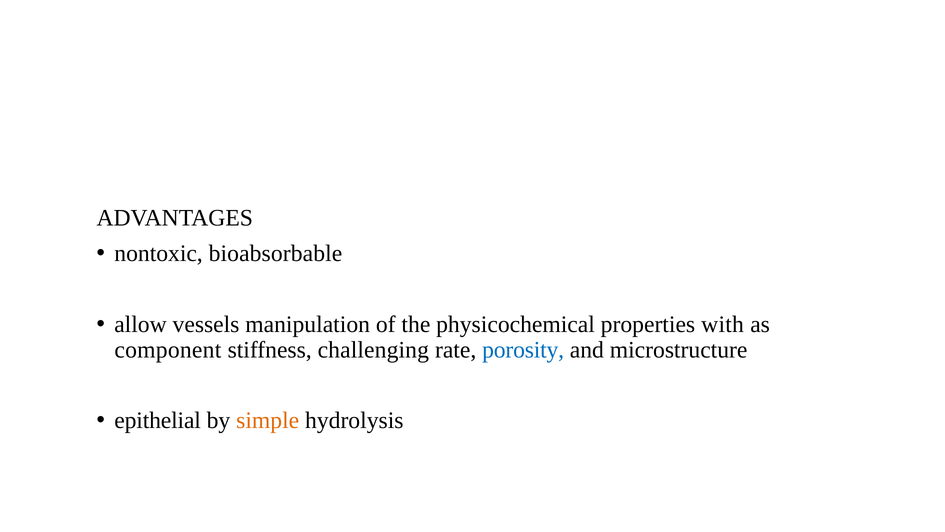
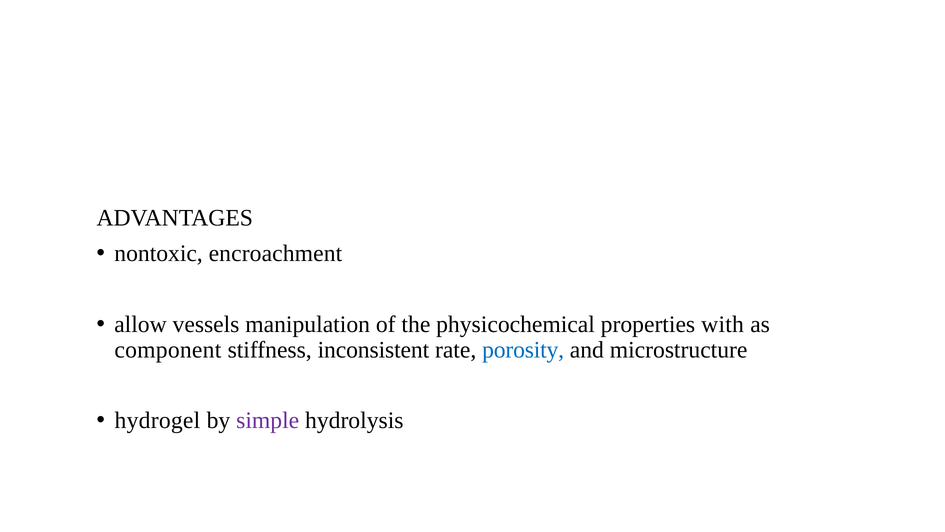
bioabsorbable: bioabsorbable -> encroachment
challenging: challenging -> inconsistent
epithelial: epithelial -> hydrogel
simple colour: orange -> purple
